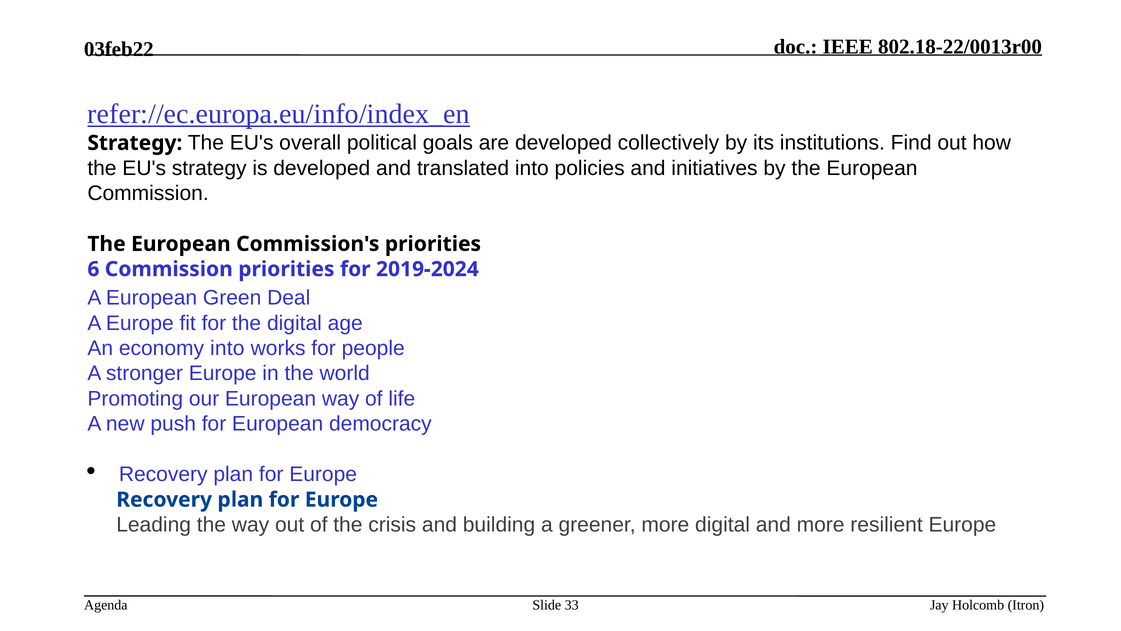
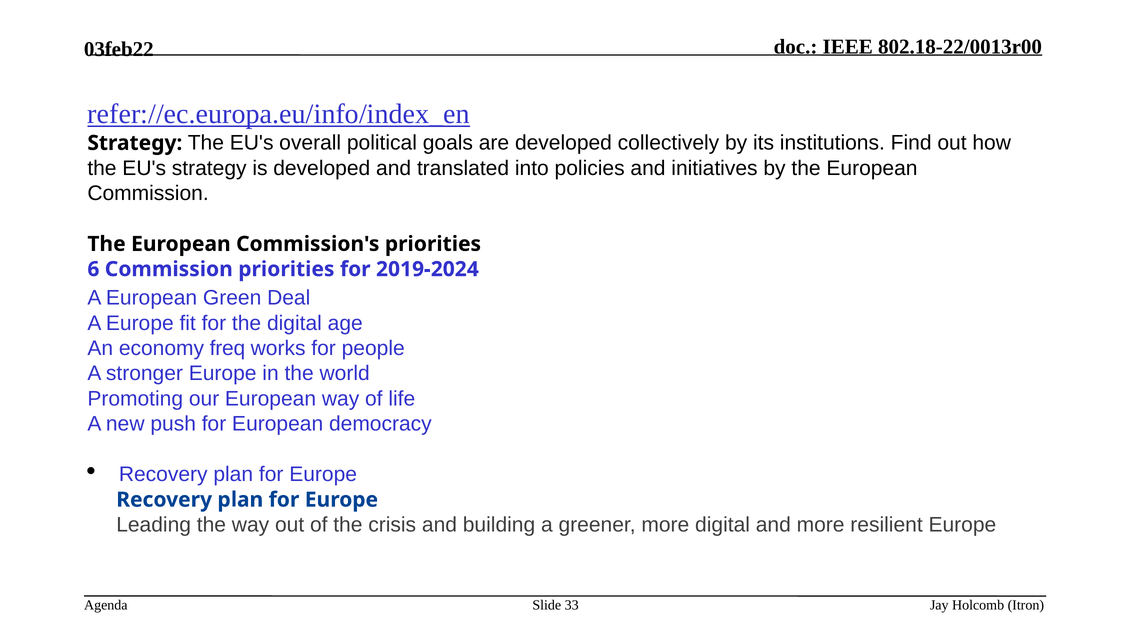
economy into: into -> freq
